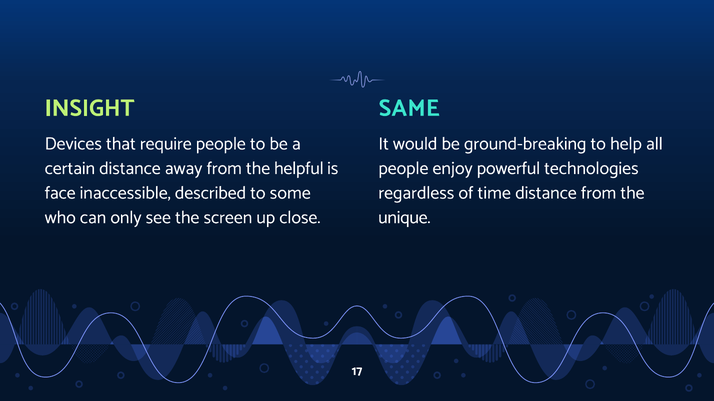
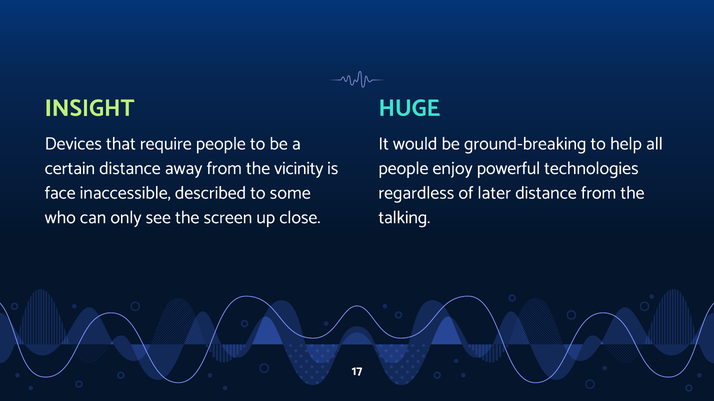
SAME: SAME -> HUGE
helpful: helpful -> vicinity
time: time -> later
unique: unique -> talking
